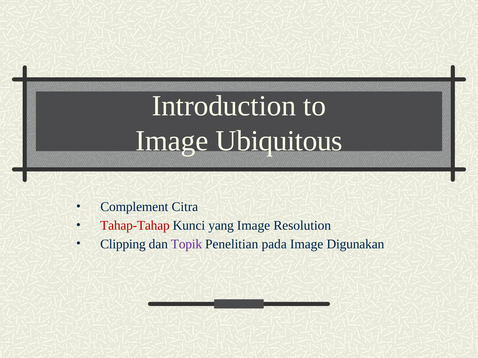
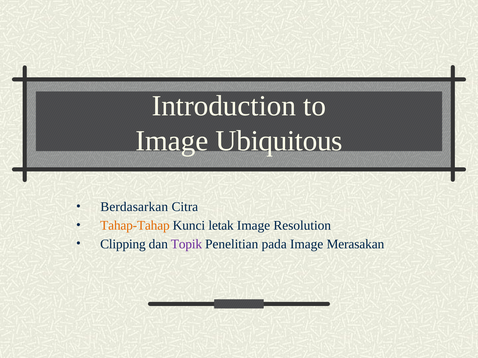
Complement: Complement -> Berdasarkan
Tahap-Tahap colour: red -> orange
yang: yang -> letak
Digunakan: Digunakan -> Merasakan
